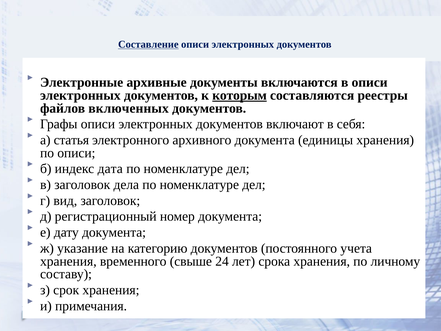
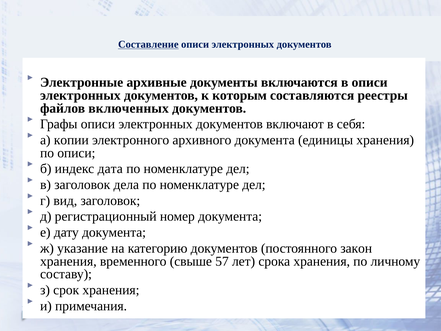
которым underline: present -> none
статья: статья -> копии
учета: учета -> закон
24: 24 -> 57
